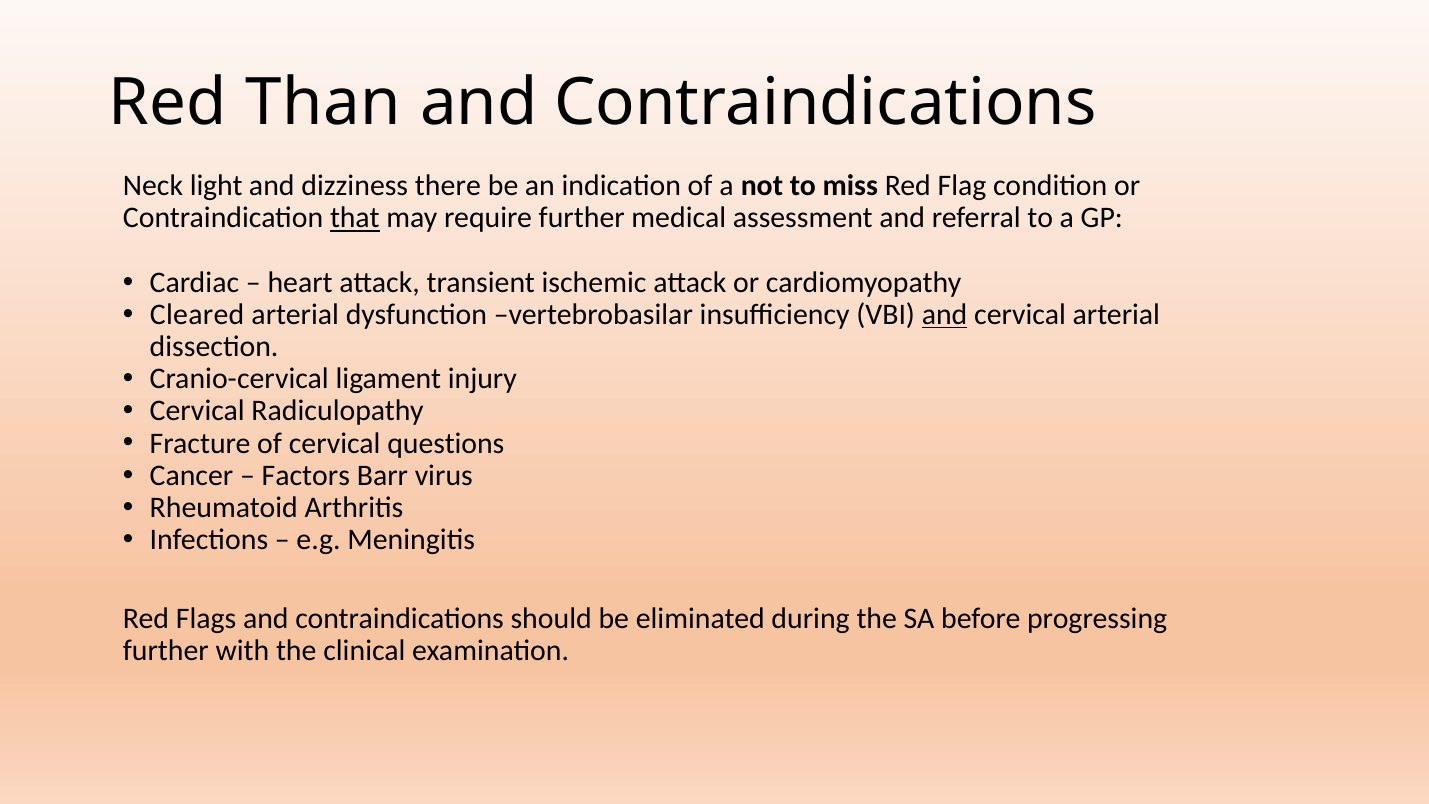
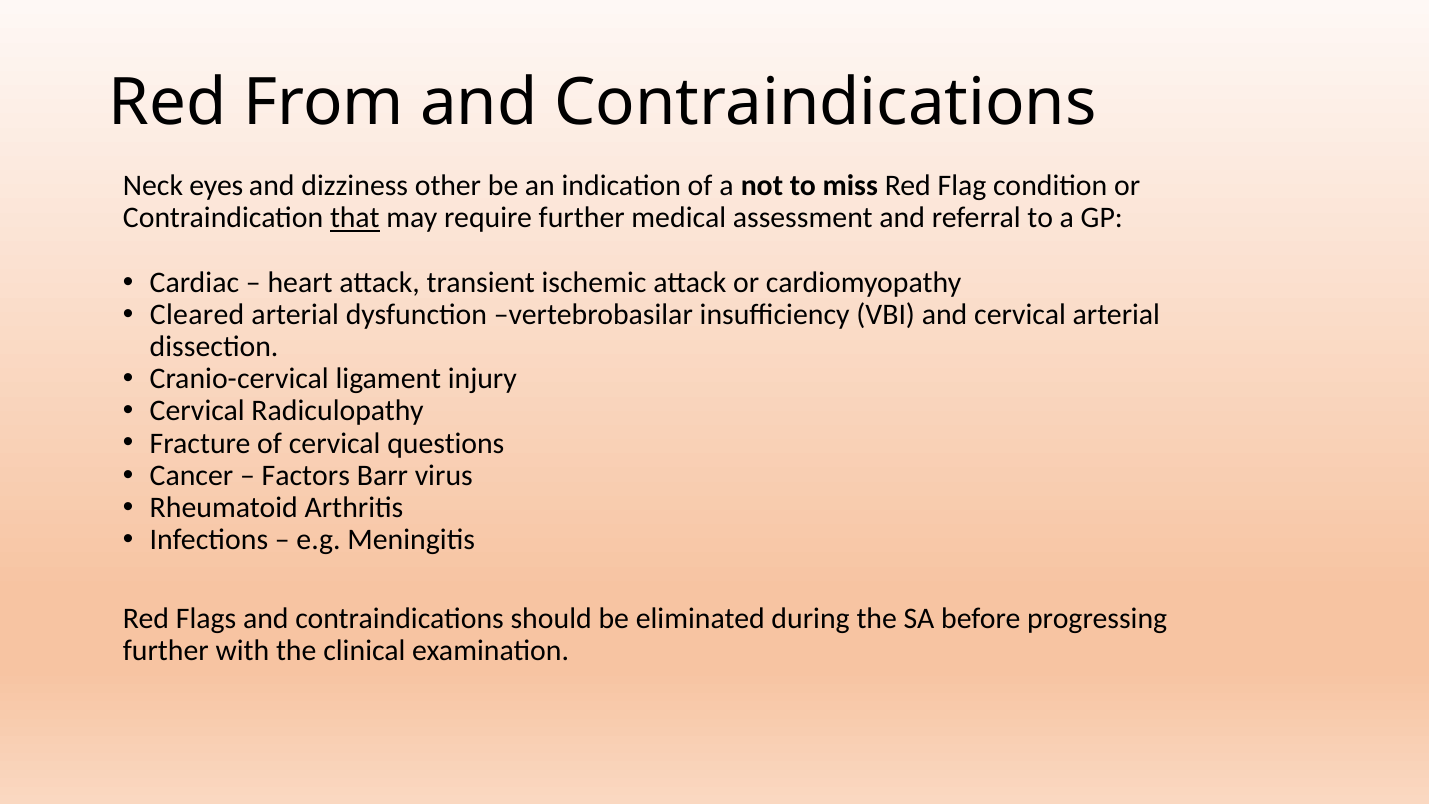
Than: Than -> From
light: light -> eyes
there: there -> other
and at (945, 315) underline: present -> none
